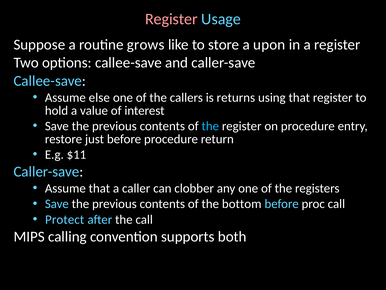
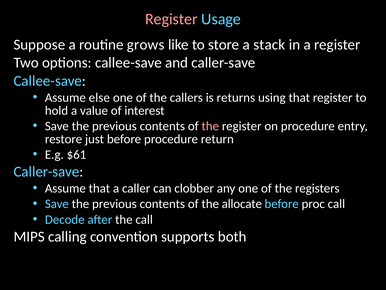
upon: upon -> stack
the at (210, 126) colour: light blue -> pink
$11: $11 -> $61
bottom: bottom -> allocate
Protect: Protect -> Decode
